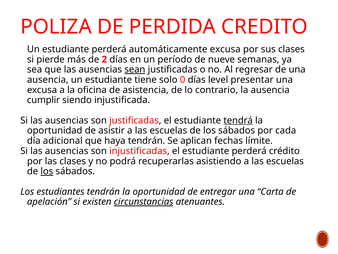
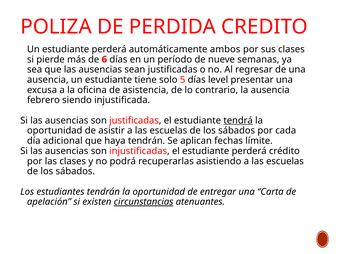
automáticamente excusa: excusa -> ambos
2: 2 -> 6
sean underline: present -> none
0: 0 -> 5
cumplir: cumplir -> febrero
los at (47, 171) underline: present -> none
